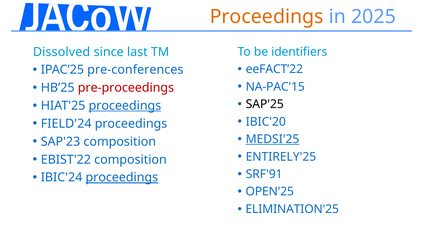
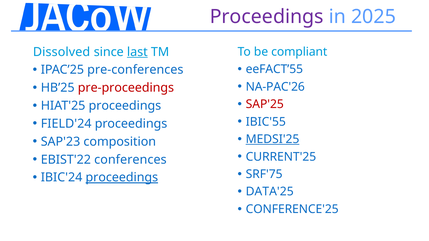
Proceedings at (267, 17) colour: orange -> purple
identifiers: identifiers -> compliant
last underline: none -> present
eeFACT’22: eeFACT’22 -> eeFACT’55
NA-PAC'15: NA-PAC'15 -> NA-PAC'26
SAP'25 colour: black -> red
proceedings at (125, 106) underline: present -> none
IBIC'20: IBIC'20 -> IBIC'55
ENTIRELY'25: ENTIRELY'25 -> CURRENT'25
EBIST'22 composition: composition -> conferences
SRF'91: SRF'91 -> SRF'75
OPEN'25: OPEN'25 -> DATA'25
ELIMINATION'25: ELIMINATION'25 -> CONFERENCE'25
